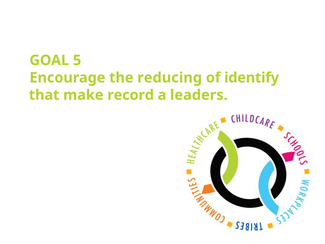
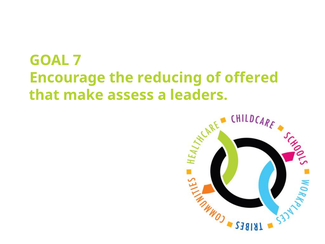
5: 5 -> 7
identify: identify -> offered
record: record -> assess
